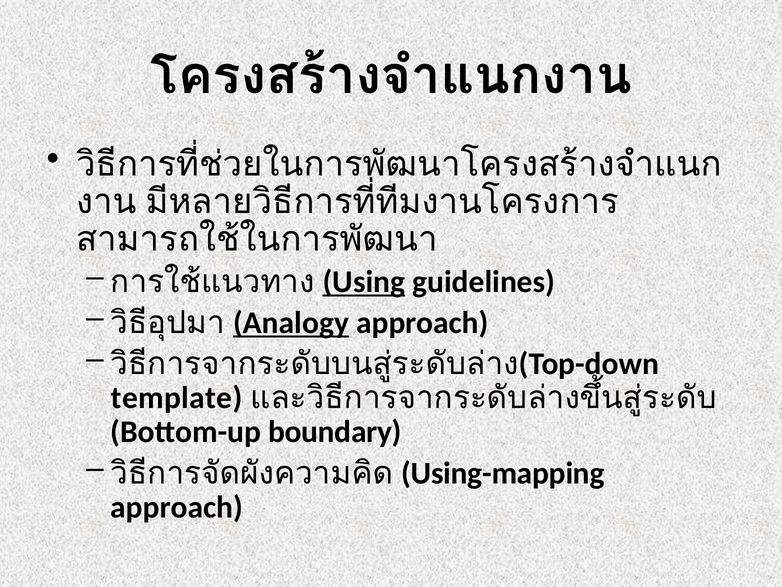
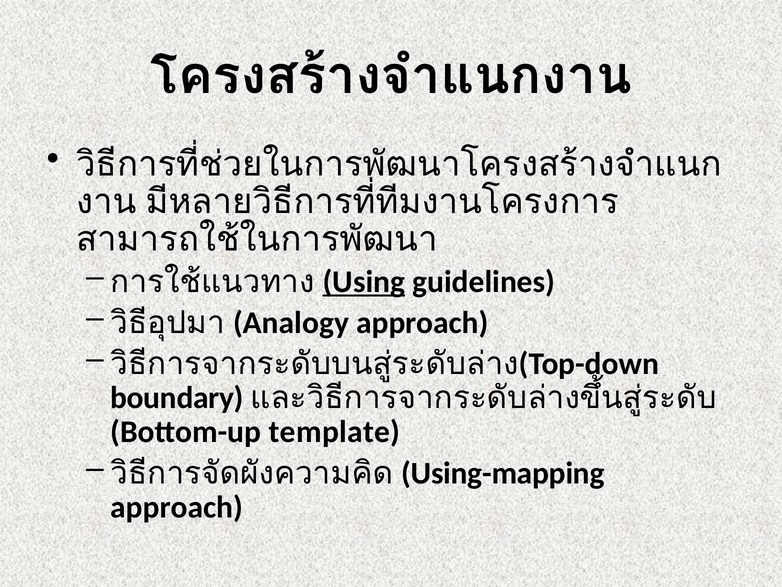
Analogy underline: present -> none
template: template -> boundary
boundary: boundary -> template
